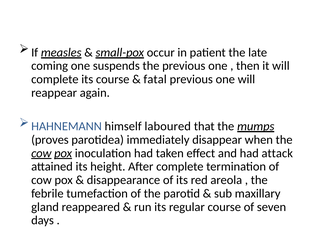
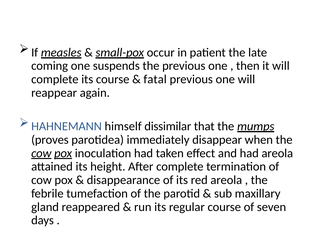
laboured: laboured -> dissimilar
had attack: attack -> areola
